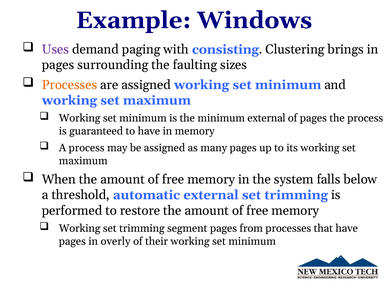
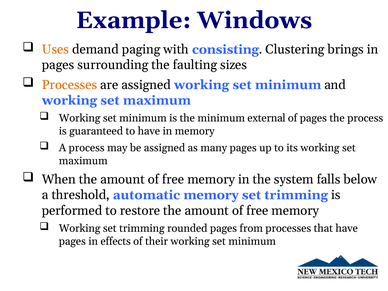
Uses colour: purple -> orange
automatic external: external -> memory
segment: segment -> rounded
overly: overly -> effects
